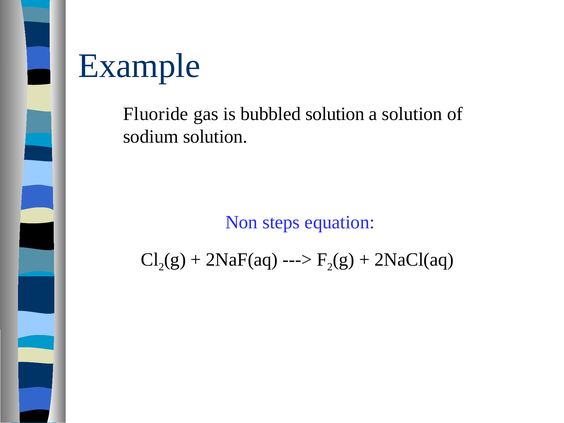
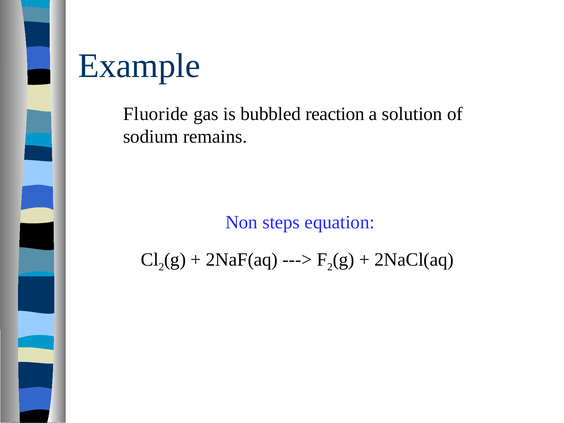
bubbled solution: solution -> reaction
sodium solution: solution -> remains
